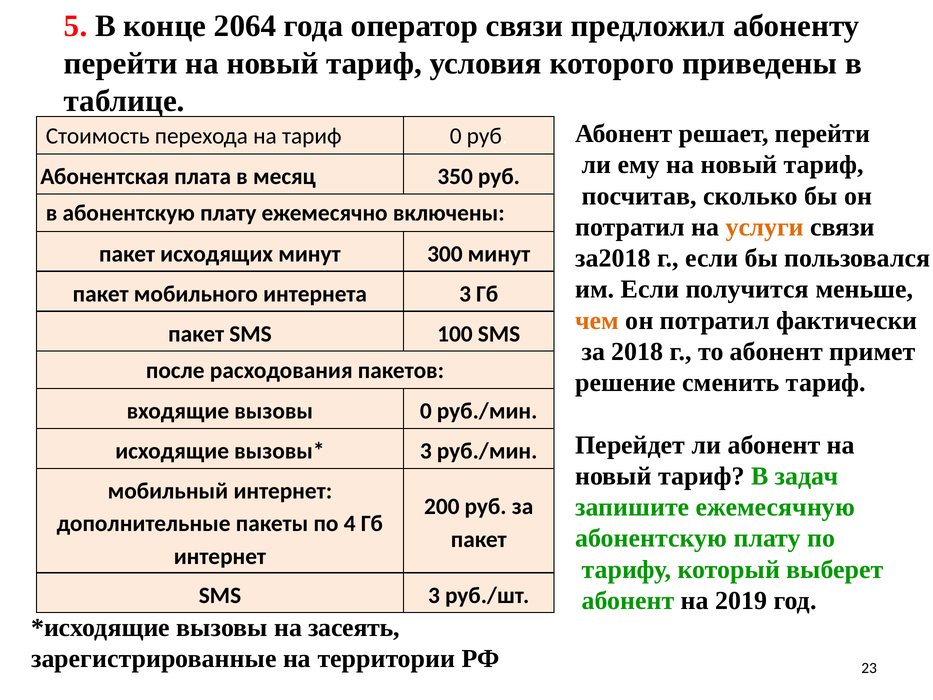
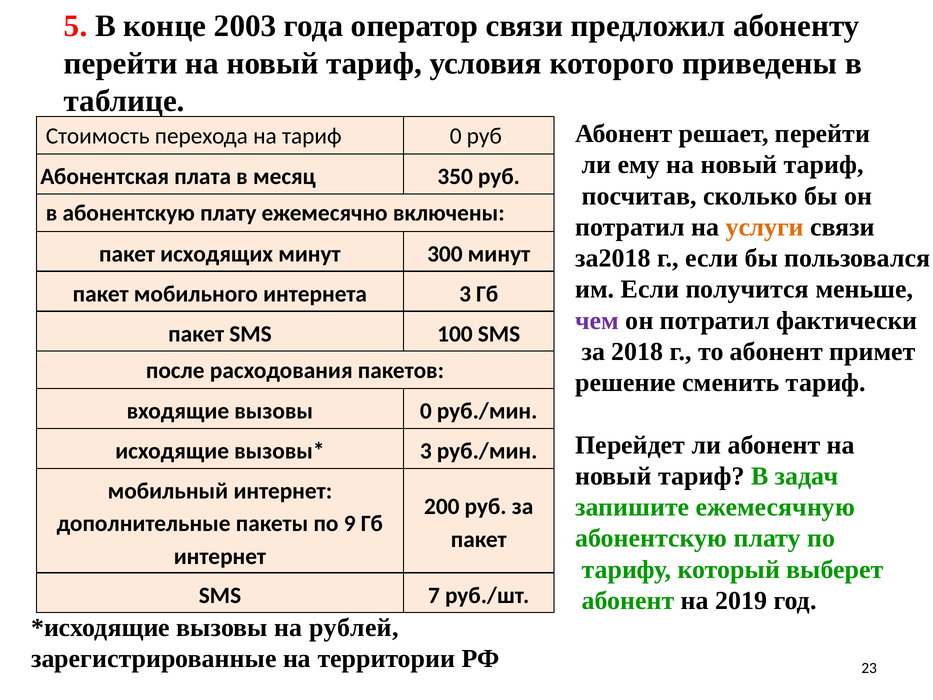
2064: 2064 -> 2003
чем colour: orange -> purple
4: 4 -> 9
SMS 3: 3 -> 7
засеять: засеять -> рублей
